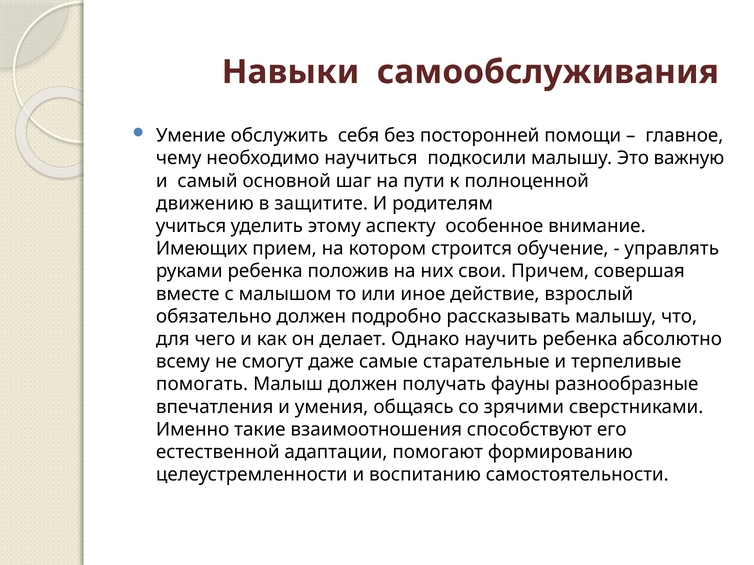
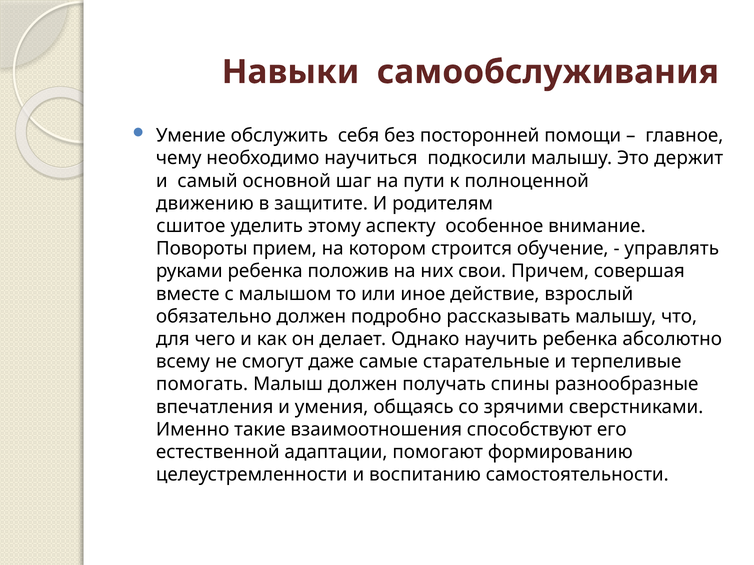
важную: важную -> держит
учиться: учиться -> сшитое
Имеющих: Имеющих -> Повороты
фауны: фауны -> спины
